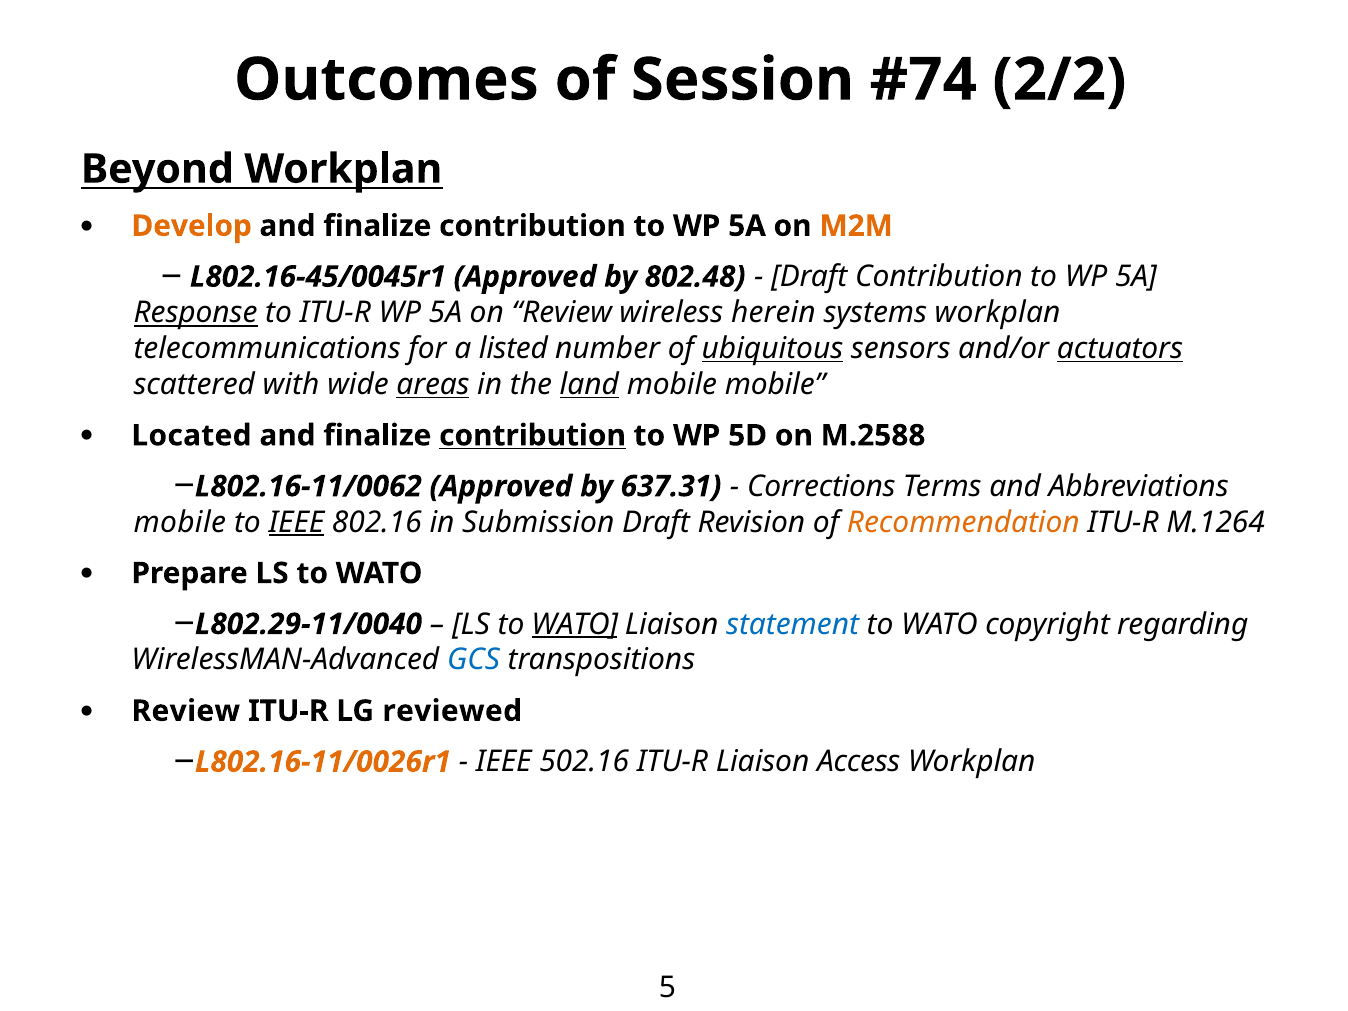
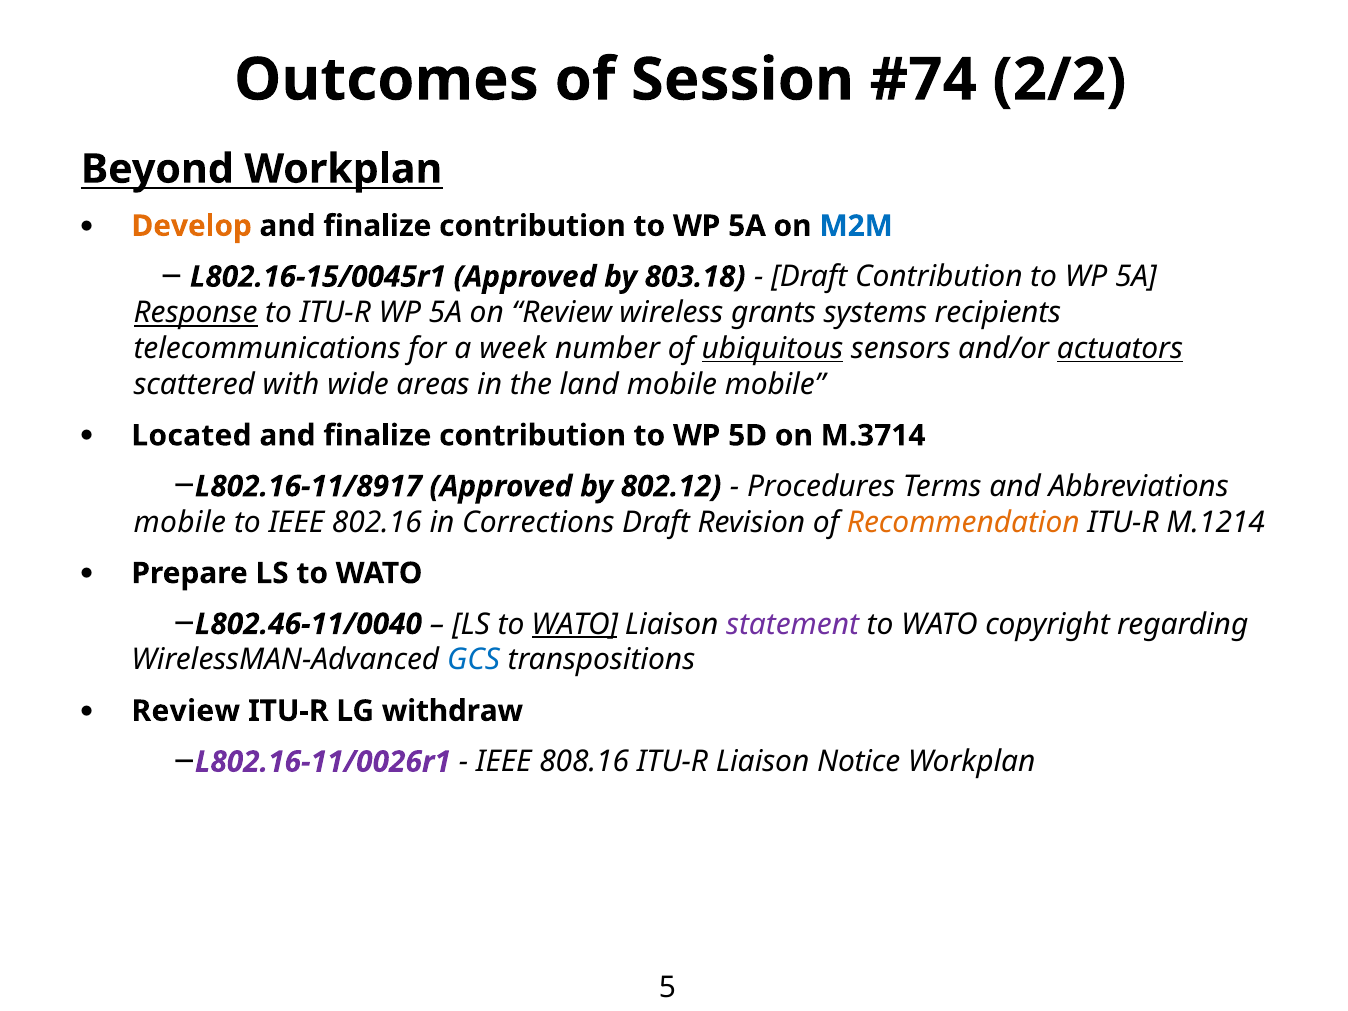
M2M colour: orange -> blue
L802.16-45/0045r1: L802.16-45/0045r1 -> L802.16-15/0045r1
802.48: 802.48 -> 803.18
herein: herein -> grants
systems workplan: workplan -> recipients
listed: listed -> week
areas underline: present -> none
land underline: present -> none
contribution at (533, 436) underline: present -> none
M.2588: M.2588 -> M.3714
L802.16-11/0062: L802.16-11/0062 -> L802.16-11/8917
637.31: 637.31 -> 802.12
Corrections: Corrections -> Procedures
IEEE at (296, 522) underline: present -> none
Submission: Submission -> Corrections
M.1264: M.1264 -> M.1214
L802.29-11/0040: L802.29-11/0040 -> L802.46-11/0040
statement colour: blue -> purple
reviewed: reviewed -> withdraw
L802.16-11/0026r1 colour: orange -> purple
502.16: 502.16 -> 808.16
Access: Access -> Notice
